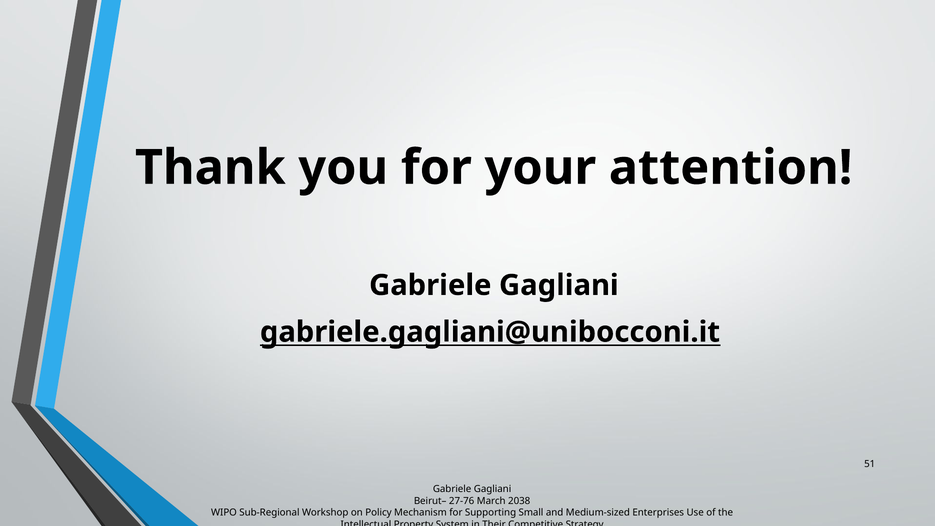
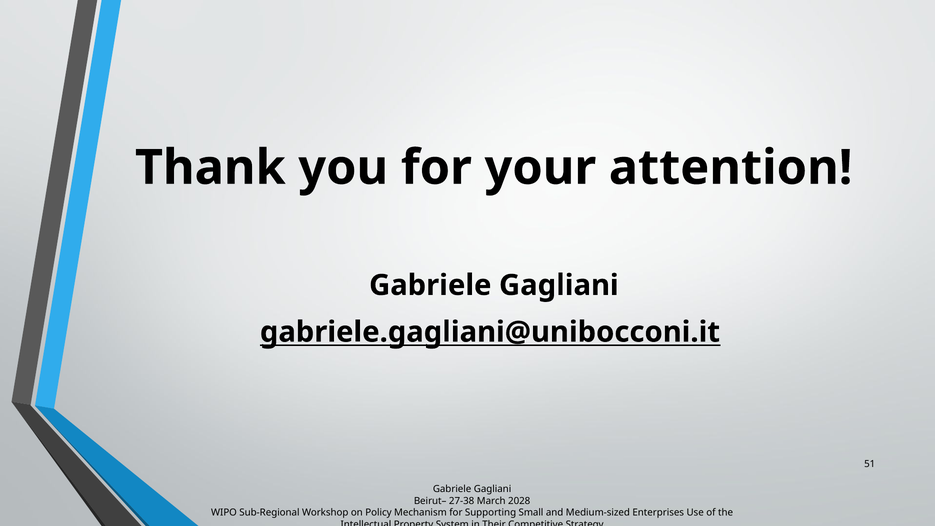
27-76: 27-76 -> 27-38
2038: 2038 -> 2028
